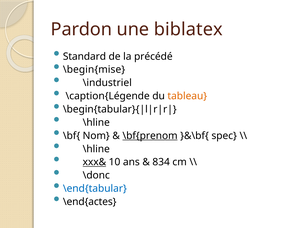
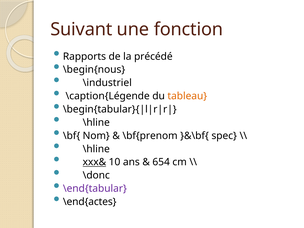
Pardon: Pardon -> Suivant
biblatex: biblatex -> fonction
Standard: Standard -> Rapports
\begin{mise: \begin{mise -> \begin{nous
\bf{prenom underline: present -> none
834: 834 -> 654
\end{tabular colour: blue -> purple
